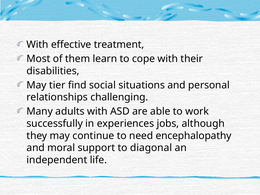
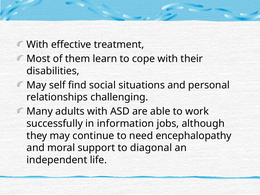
tier: tier -> self
experiences: experiences -> information
